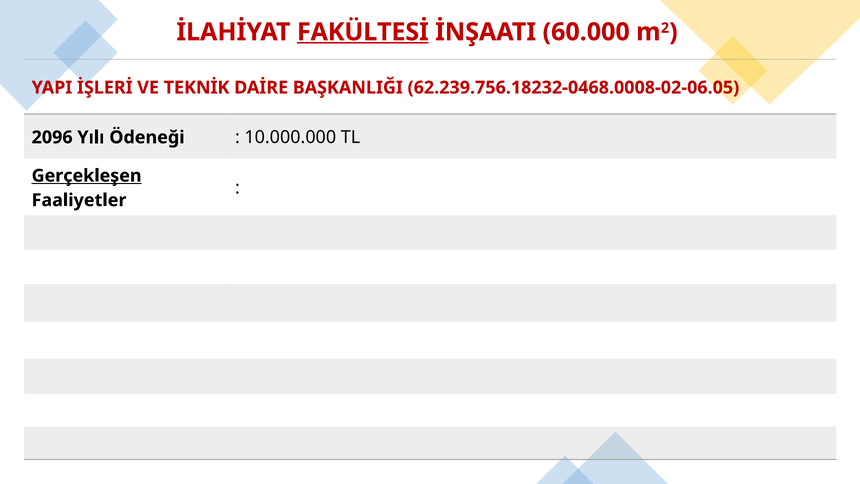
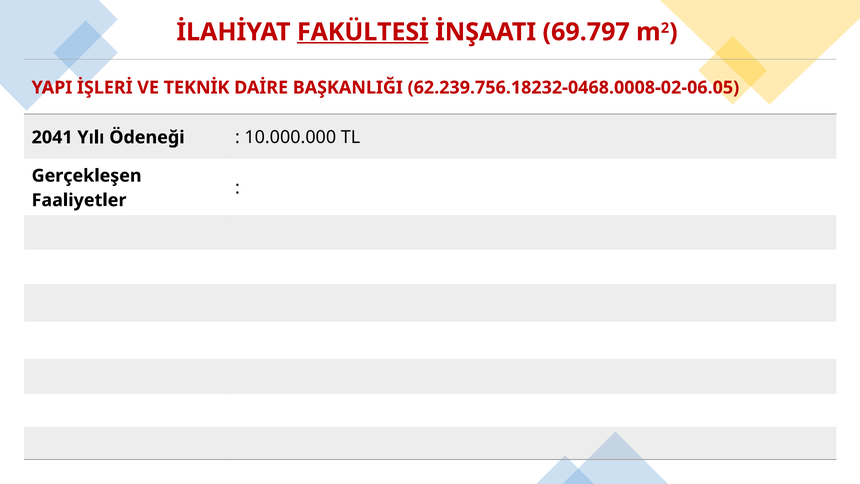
60.000: 60.000 -> 69.797
2096: 2096 -> 2041
Gerçekleşen underline: present -> none
